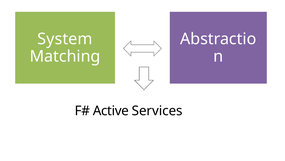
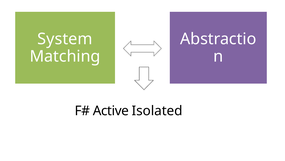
Services: Services -> Isolated
